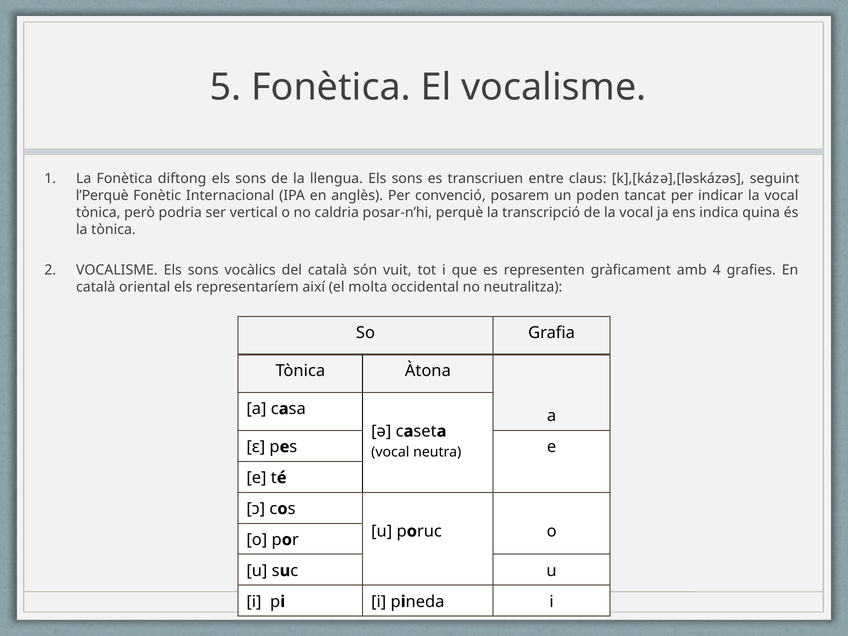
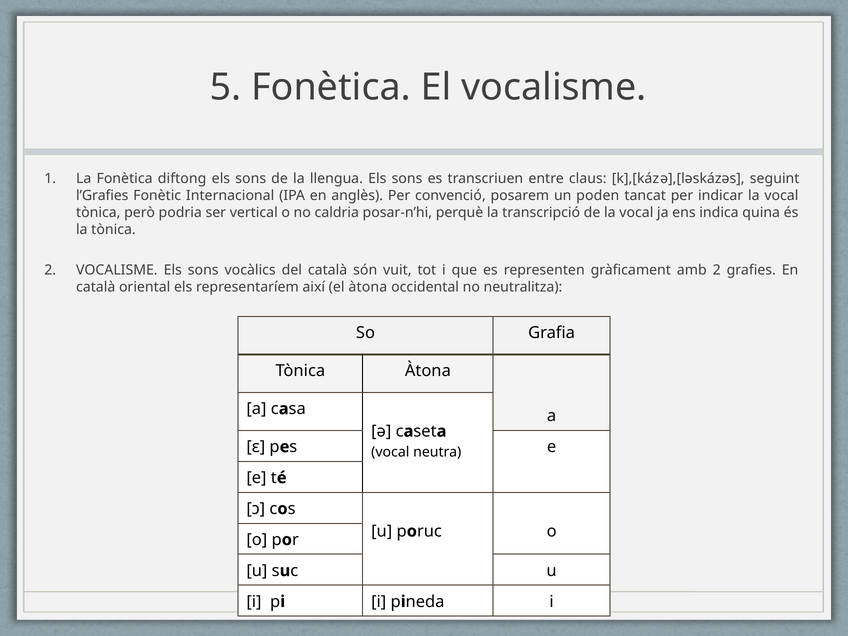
l’Perquè: l’Perquè -> l’Grafies
amb 4: 4 -> 2
el molta: molta -> àtona
